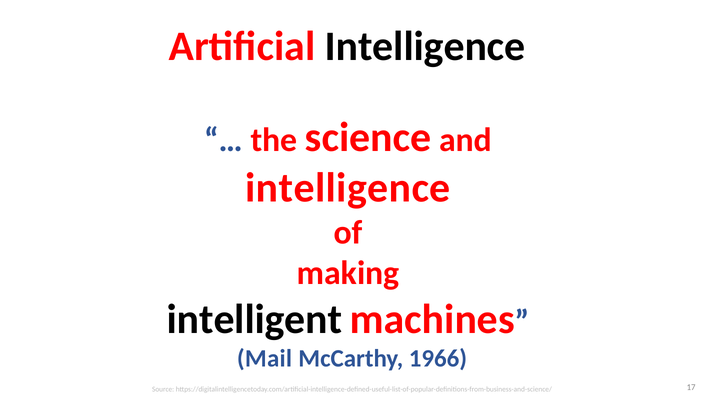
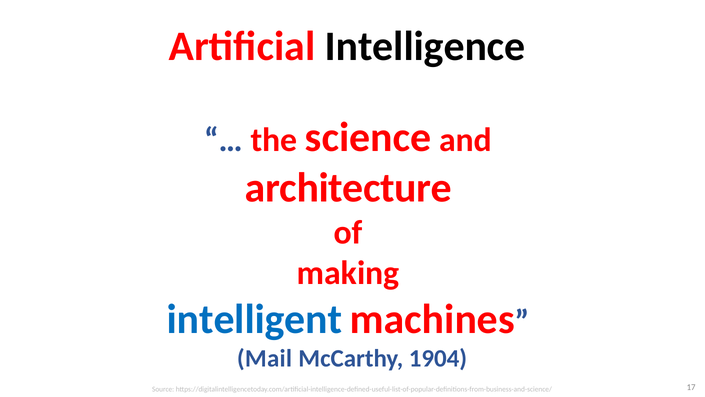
intelligence at (348, 188): intelligence -> architecture
intelligent colour: black -> blue
1966: 1966 -> 1904
